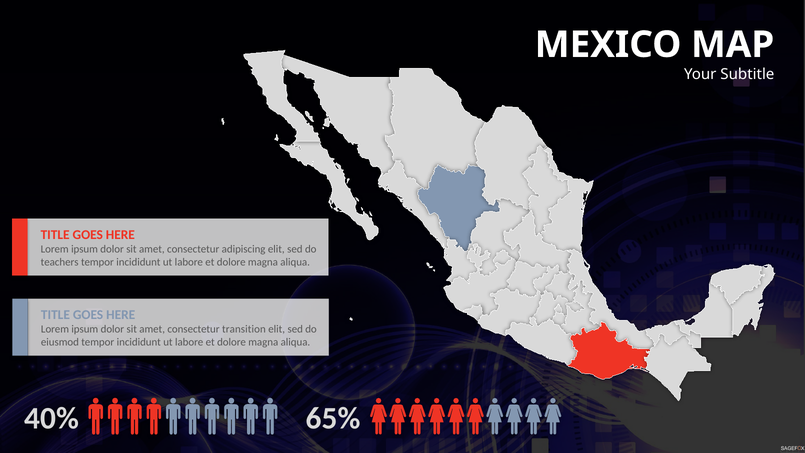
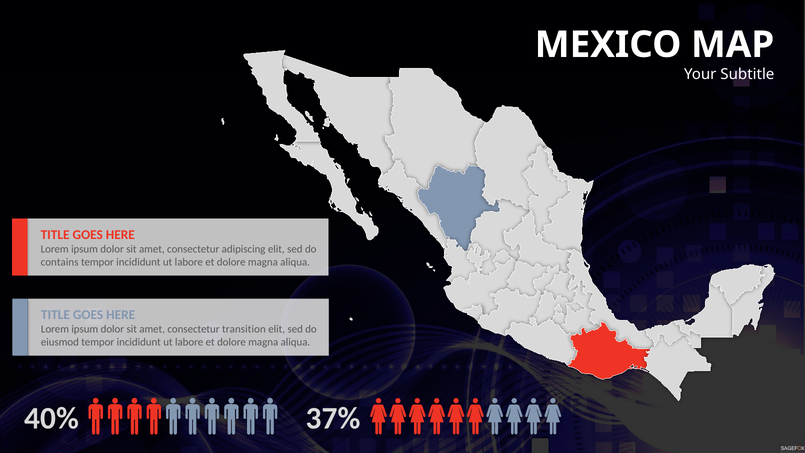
teachers: teachers -> contains
65%: 65% -> 37%
